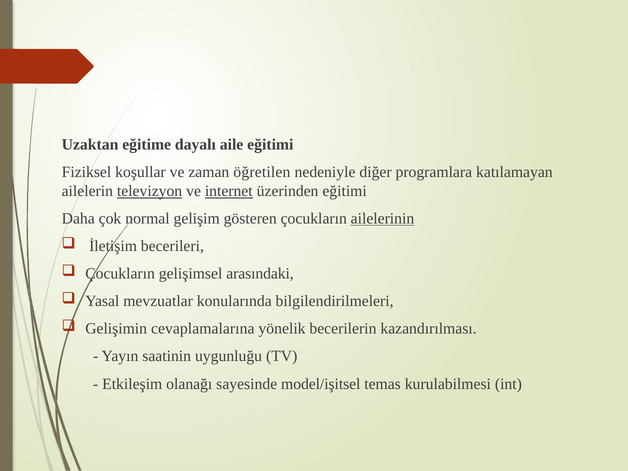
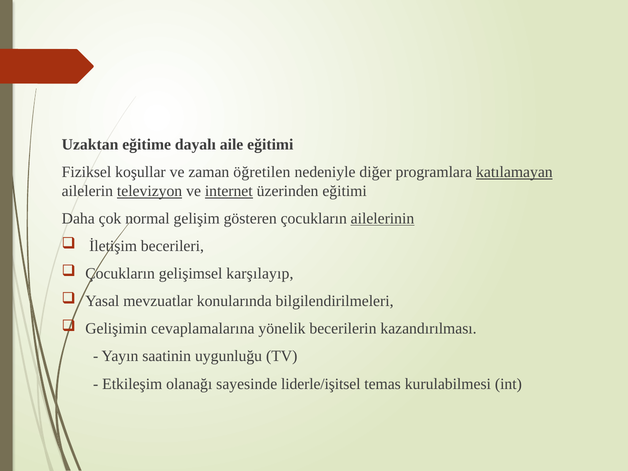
katılamayan underline: none -> present
arasındaki: arasındaki -> karşılayıp
model/işitsel: model/işitsel -> liderle/işitsel
